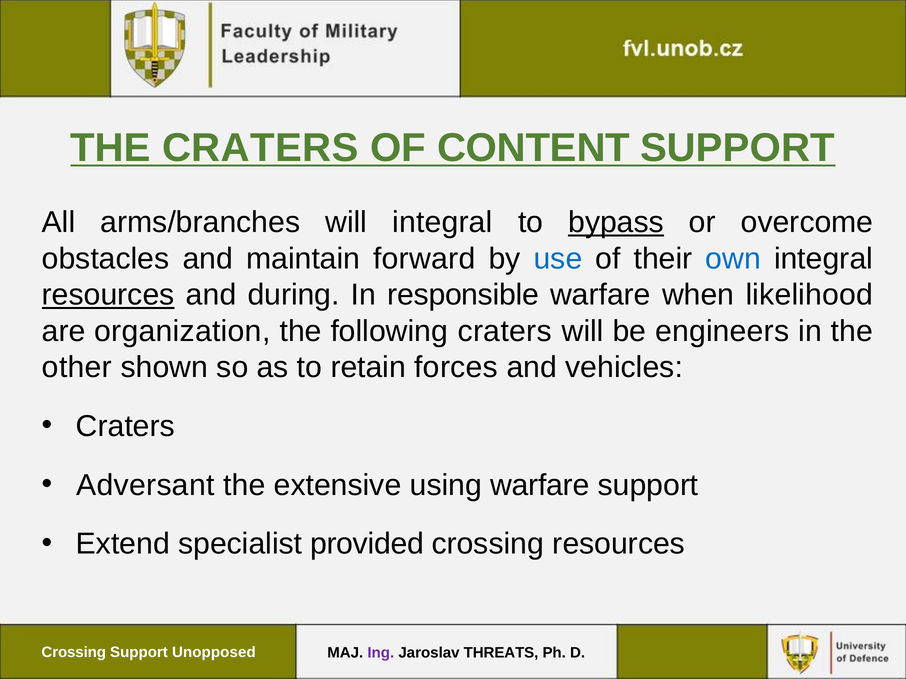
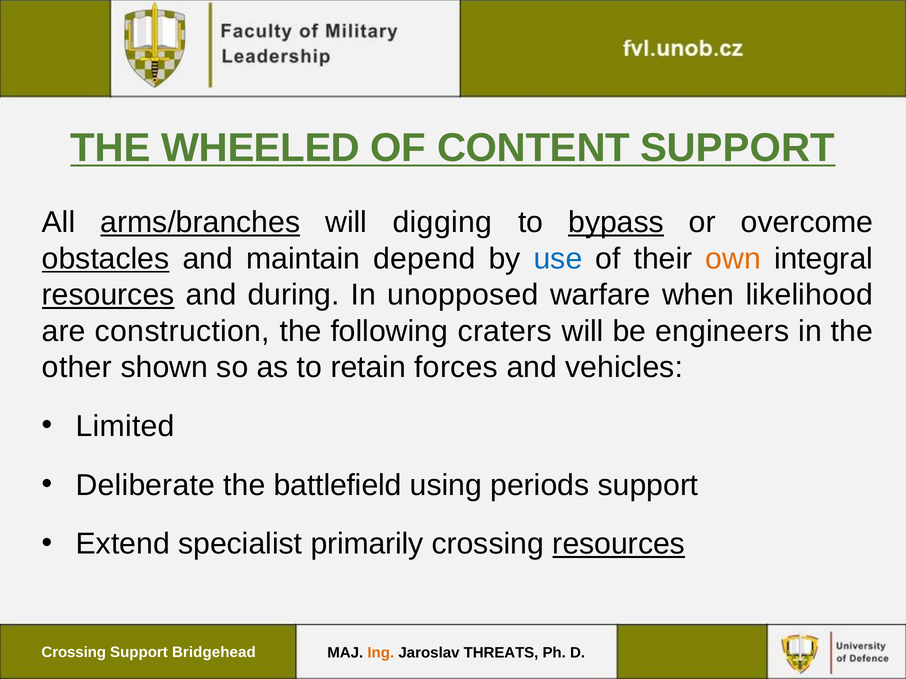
THE CRATERS: CRATERS -> WHEELED
arms/branches underline: none -> present
will integral: integral -> digging
obstacles underline: none -> present
forward: forward -> depend
own colour: blue -> orange
responsible: responsible -> unopposed
organization: organization -> construction
Craters at (125, 427): Craters -> Limited
Adversant: Adversant -> Deliberate
extensive: extensive -> battlefield
using warfare: warfare -> periods
provided: provided -> primarily
resources at (619, 544) underline: none -> present
Unopposed: Unopposed -> Bridgehead
Ing colour: purple -> orange
